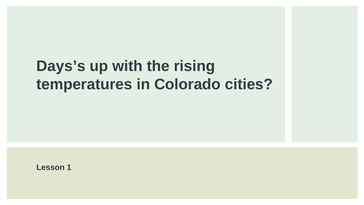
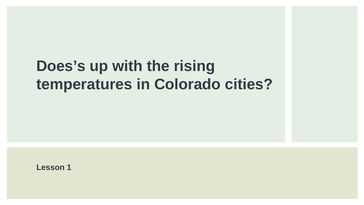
Days’s: Days’s -> Does’s
